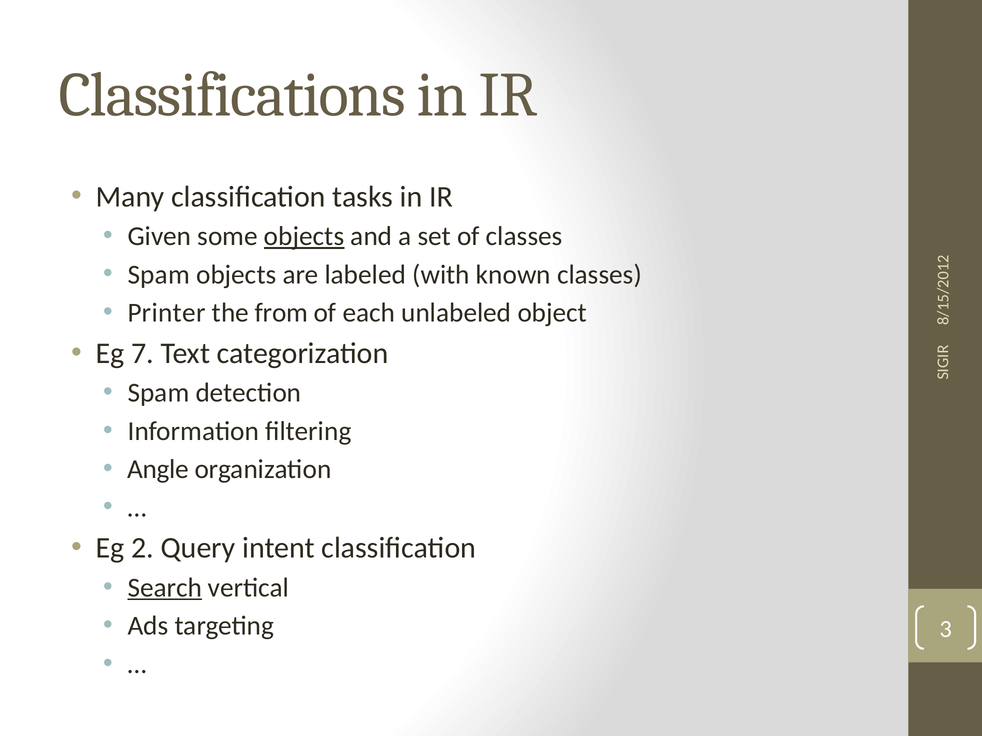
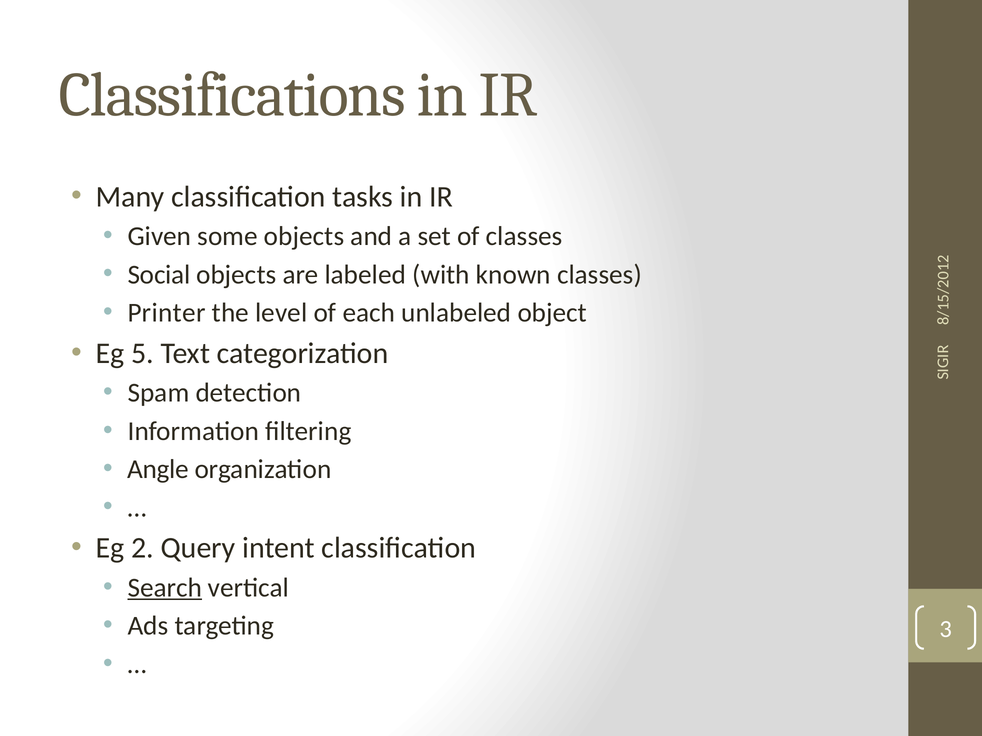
objects at (304, 236) underline: present -> none
Spam at (159, 275): Spam -> Social
from: from -> level
Eg 7: 7 -> 5
